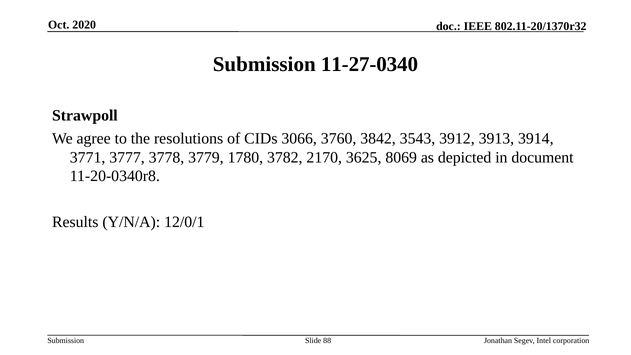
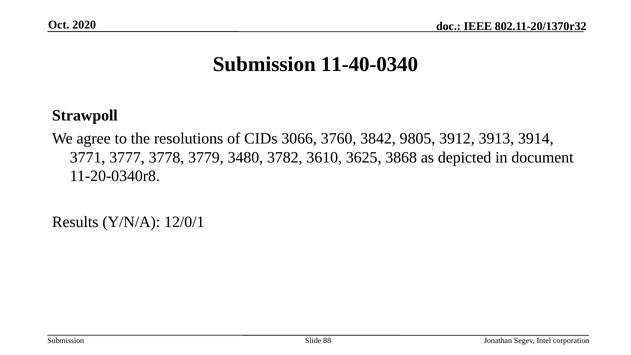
11-27-0340: 11-27-0340 -> 11-40-0340
3543: 3543 -> 9805
1780: 1780 -> 3480
2170: 2170 -> 3610
8069: 8069 -> 3868
